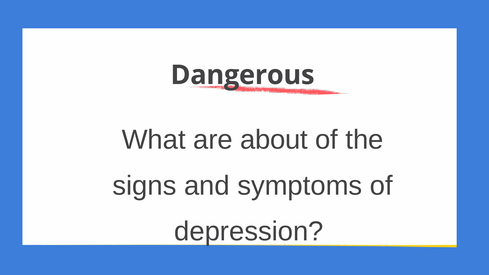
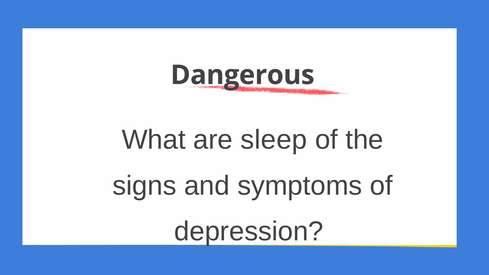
about: about -> sleep
